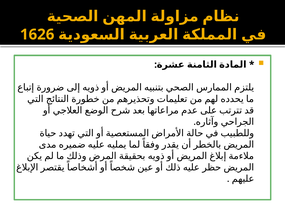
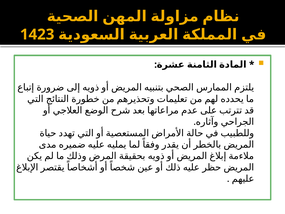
1626: 1626 -> 1423
